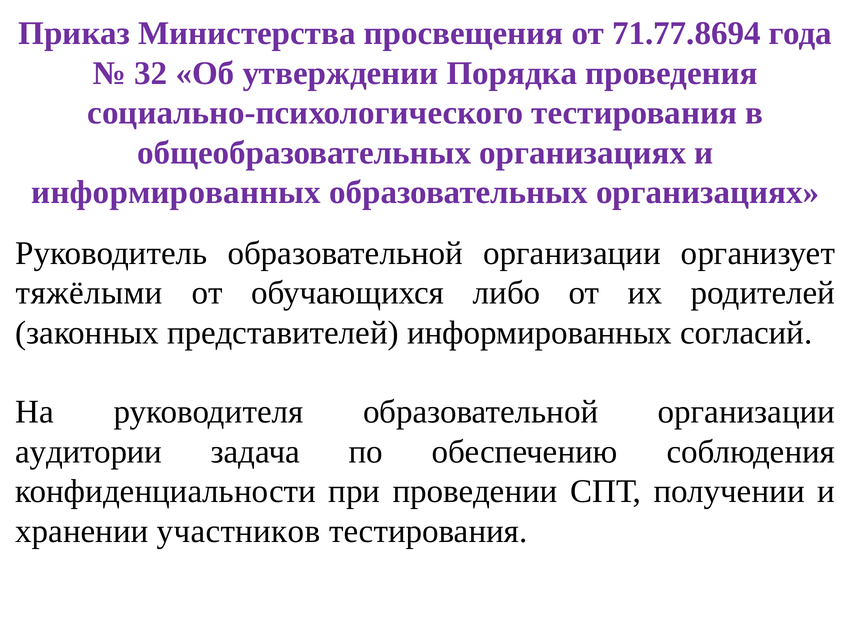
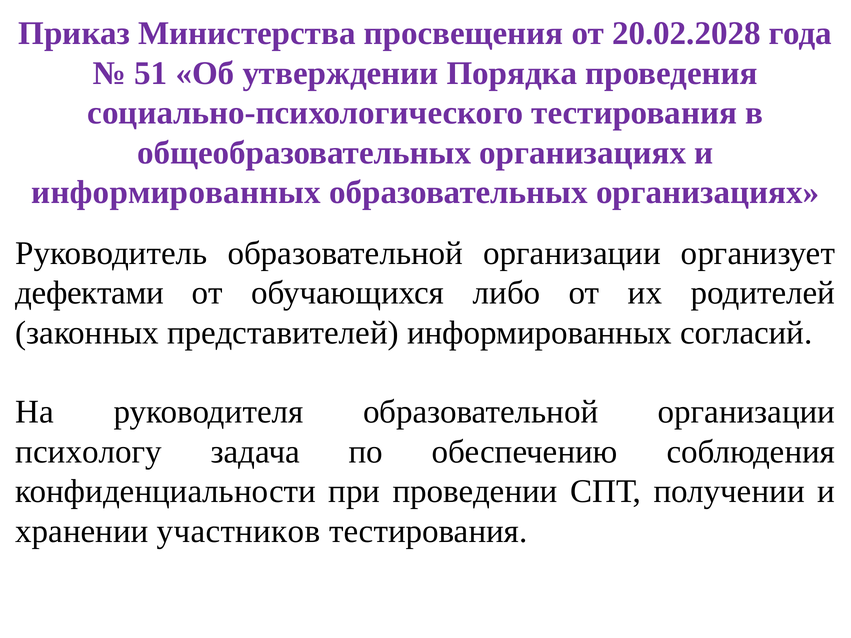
71.77.8694: 71.77.8694 -> 20.02.2028
32: 32 -> 51
тяжёлыми: тяжёлыми -> дефектами
аудитории: аудитории -> психологу
